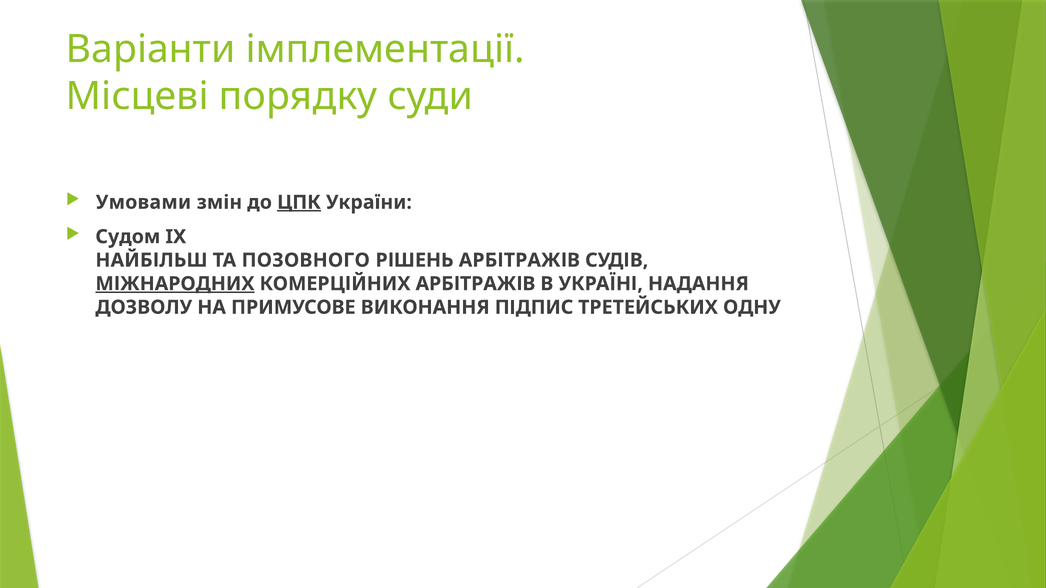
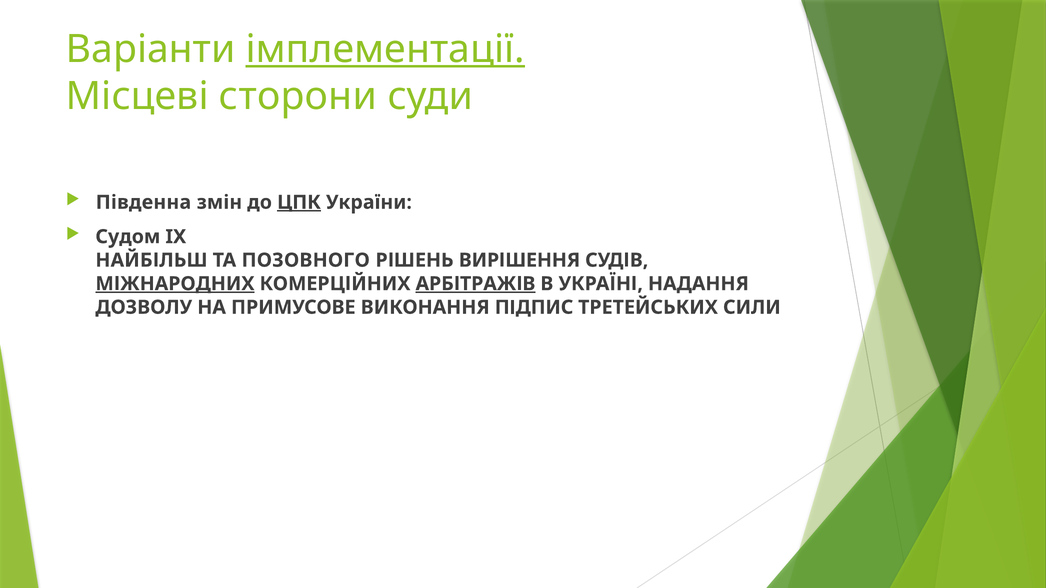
імплементації underline: none -> present
порядку: порядку -> сторони
Умовами: Умовами -> Південна
РІШЕНЬ АРБІТРАЖІВ: АРБІТРАЖІВ -> ВИРІШЕННЯ
АРБІТРАЖІВ at (475, 284) underline: none -> present
ОДНУ: ОДНУ -> СИЛИ
